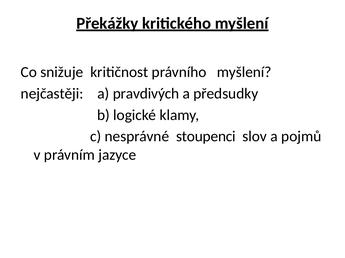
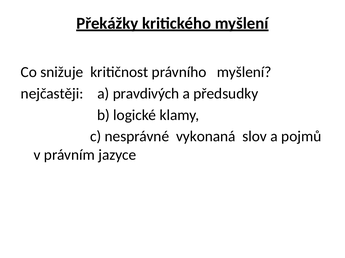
stoupenci: stoupenci -> vykonaná
